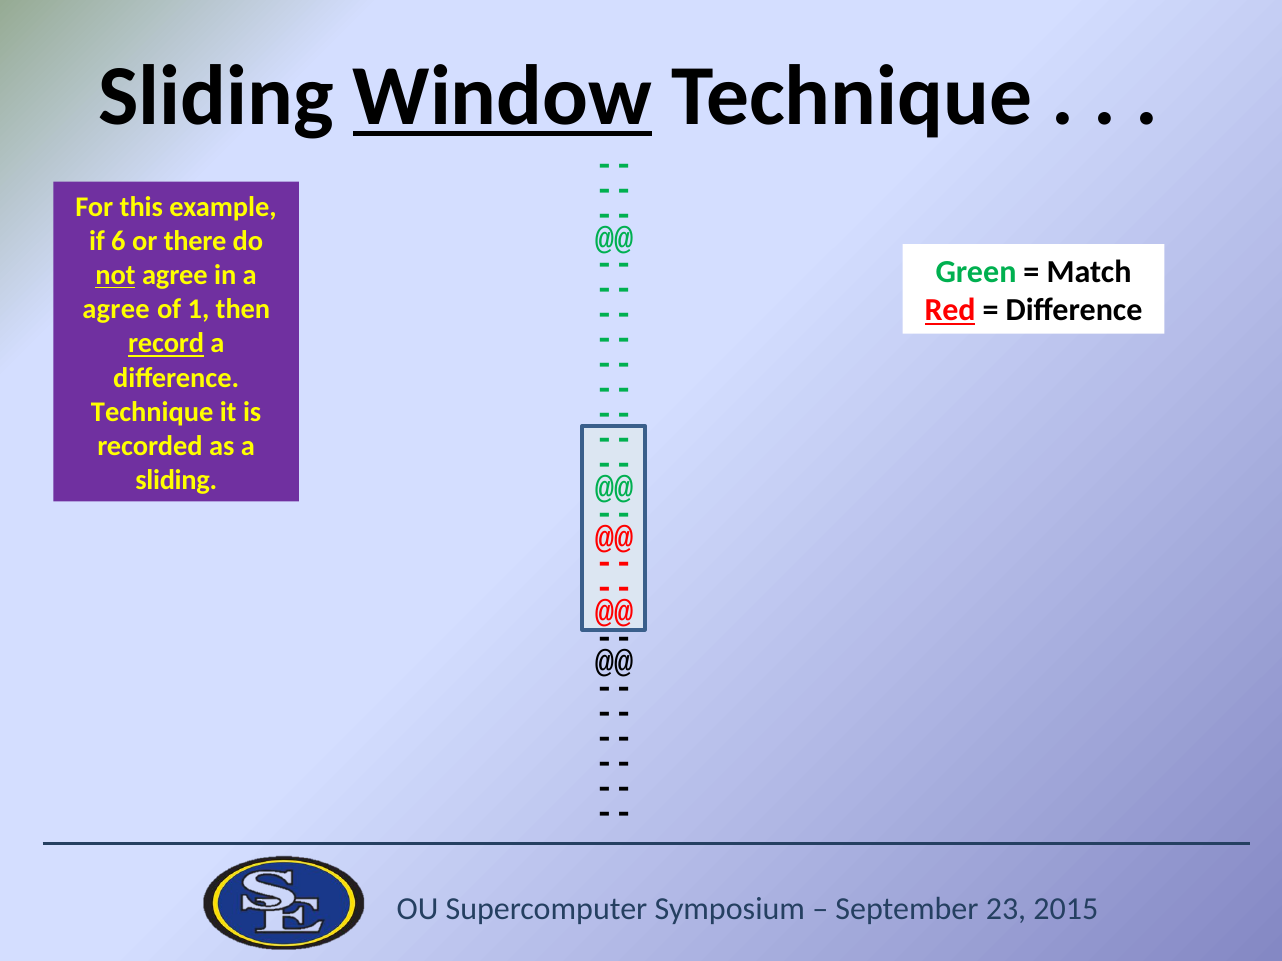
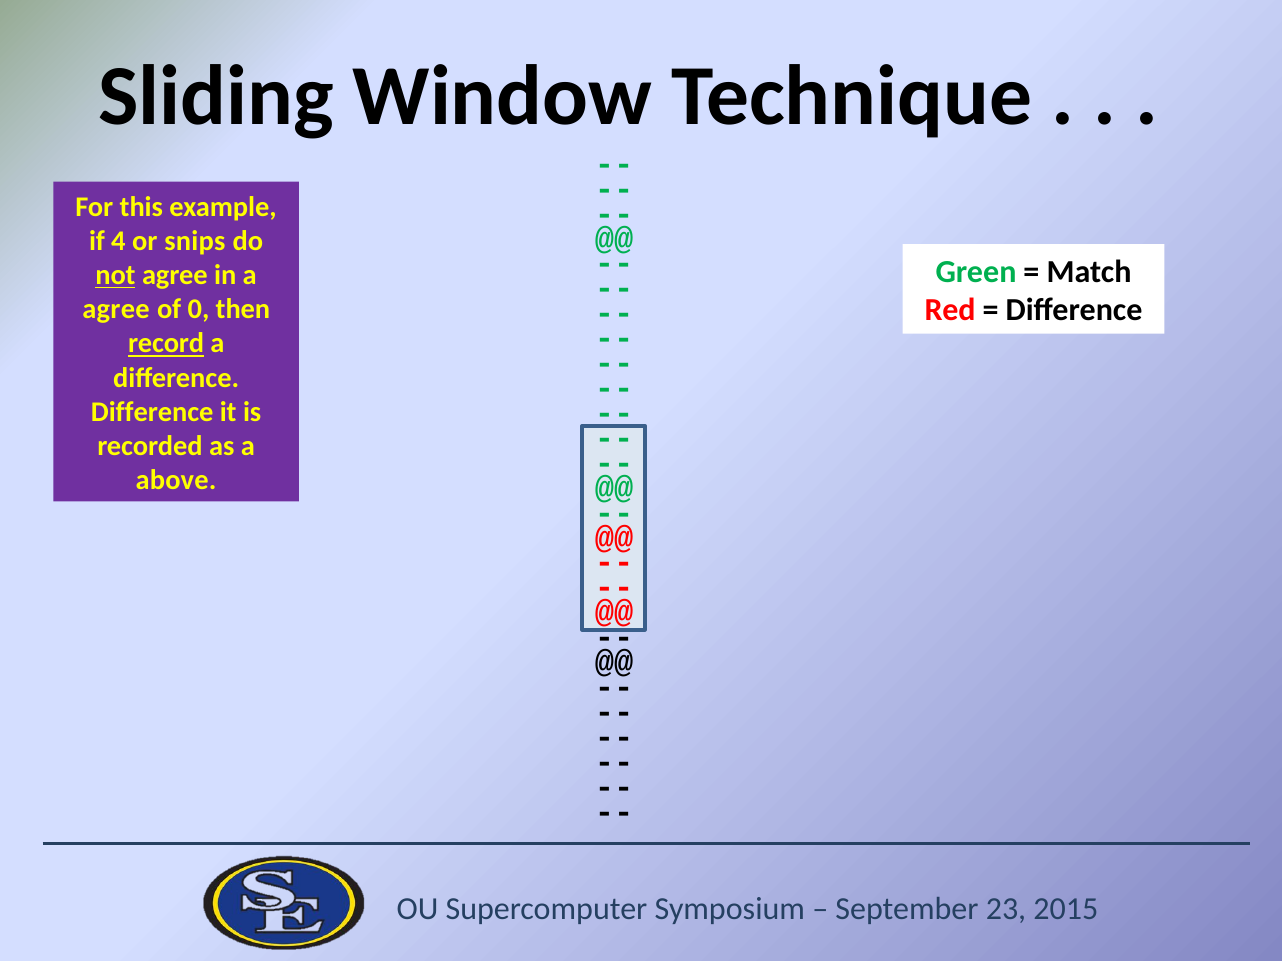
Window underline: present -> none
6: 6 -> 4
there: there -> snips
Red underline: present -> none
1: 1 -> 0
Technique at (152, 412): Technique -> Difference
sliding at (176, 480): sliding -> above
